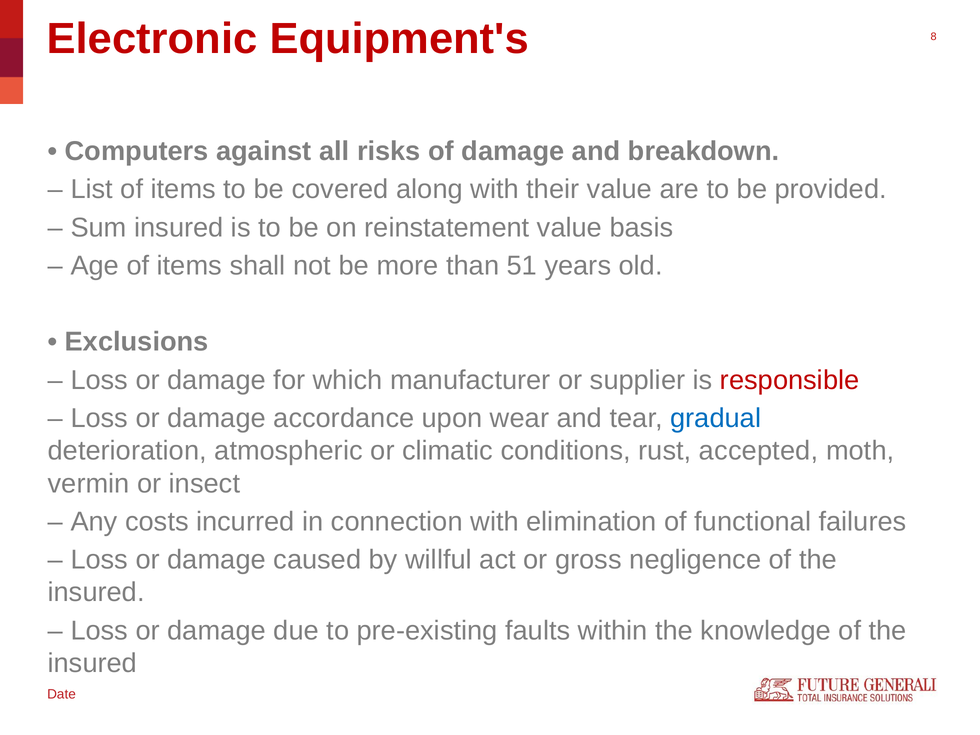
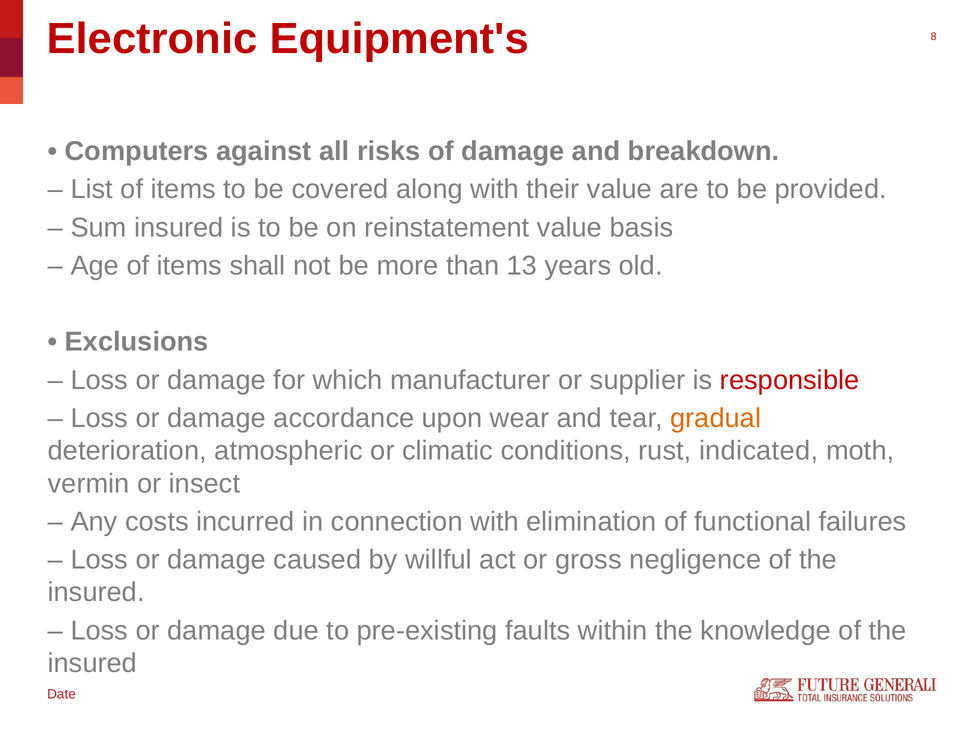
51: 51 -> 13
gradual colour: blue -> orange
accepted: accepted -> indicated
